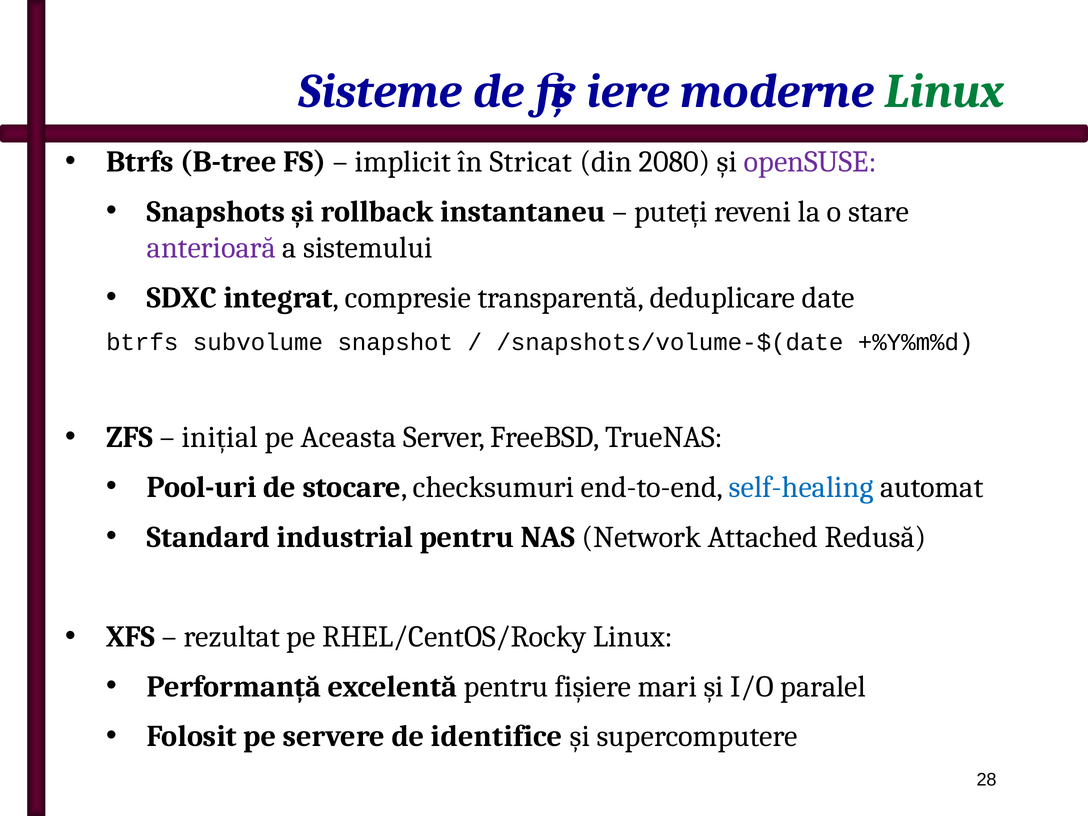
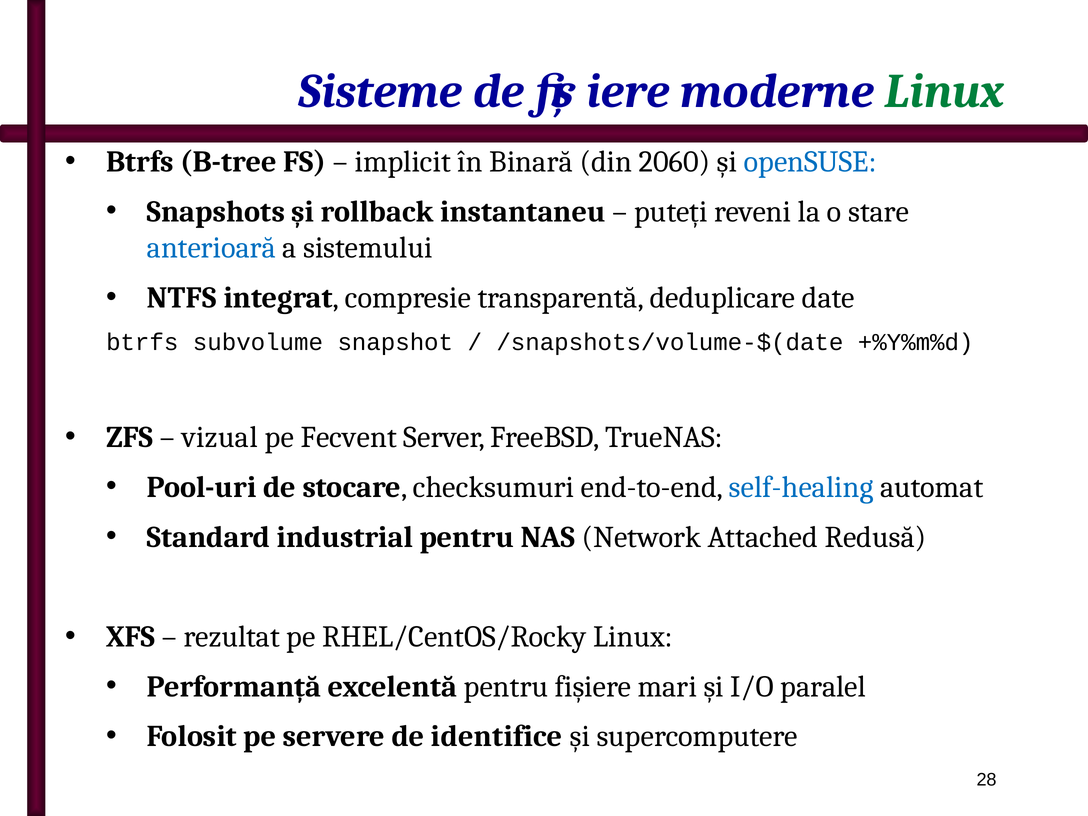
Stricat: Stricat -> Binară
2080: 2080 -> 2060
openSUSE colour: purple -> blue
anterioară colour: purple -> blue
SDXC: SDXC -> NTFS
inițial: inițial -> vizual
Aceasta: Aceasta -> Fecvent
